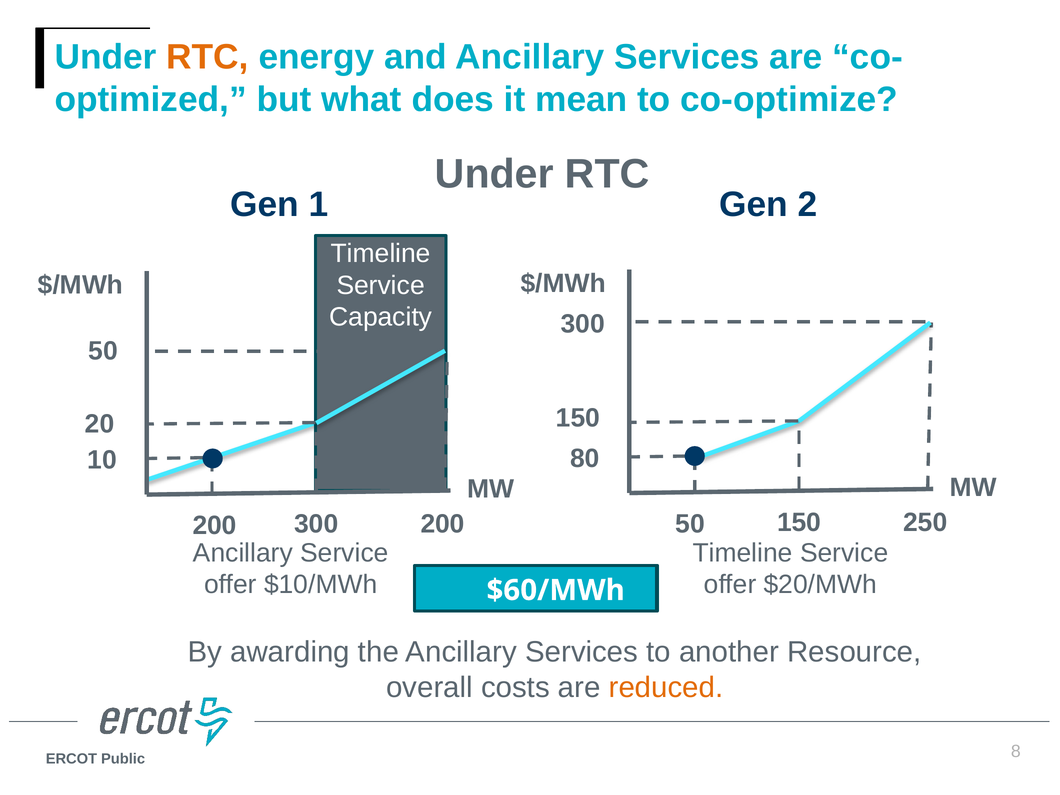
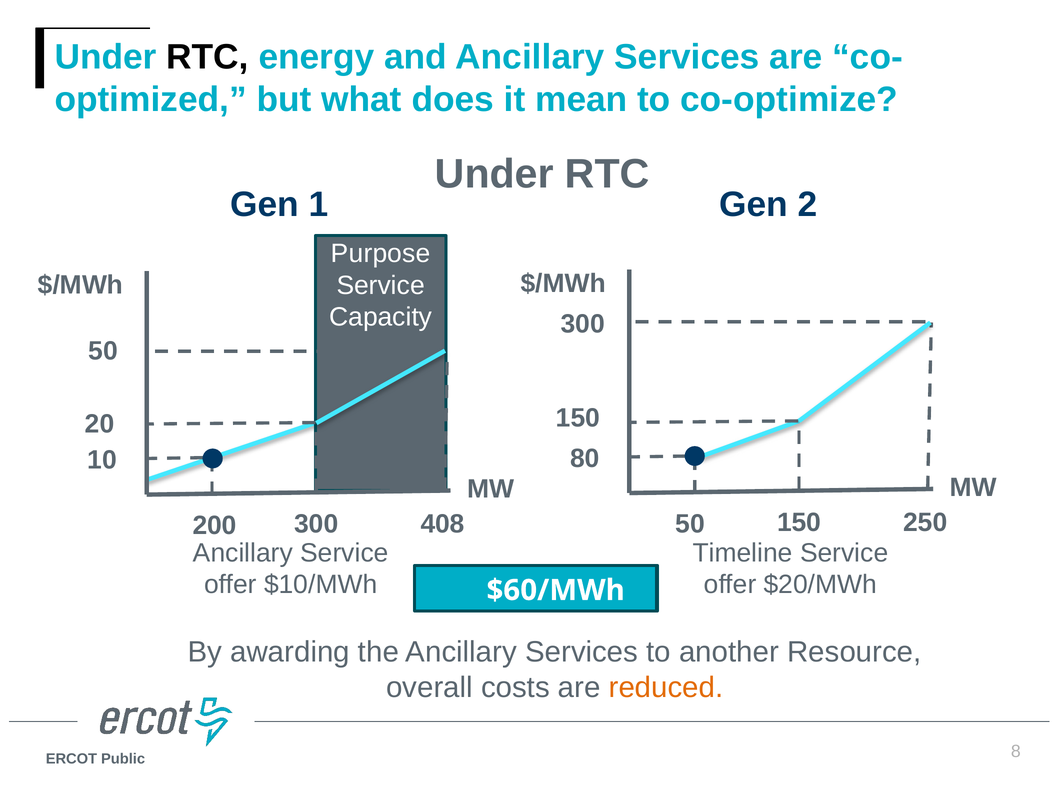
RTC at (208, 57) colour: orange -> black
Timeline at (381, 254): Timeline -> Purpose
300 200: 200 -> 408
